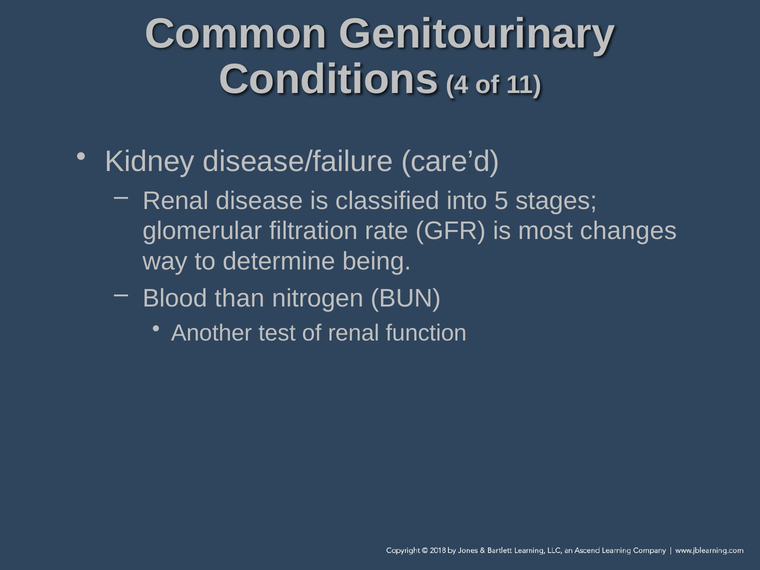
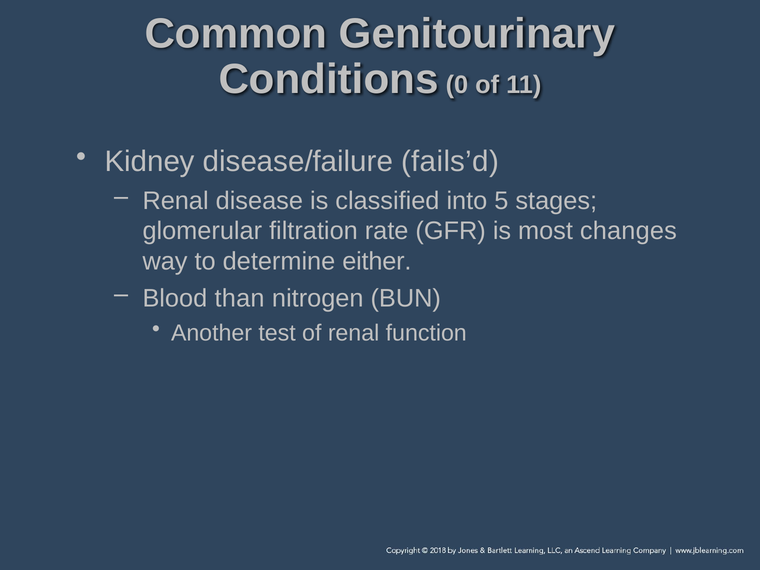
4: 4 -> 0
care’d: care’d -> fails’d
being: being -> either
